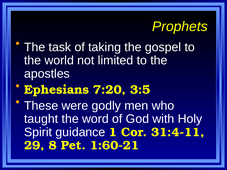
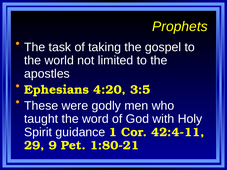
7:20: 7:20 -> 4:20
31:4-11: 31:4-11 -> 42:4-11
8: 8 -> 9
1:60-21: 1:60-21 -> 1:80-21
